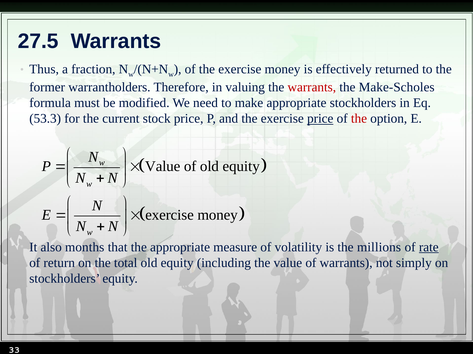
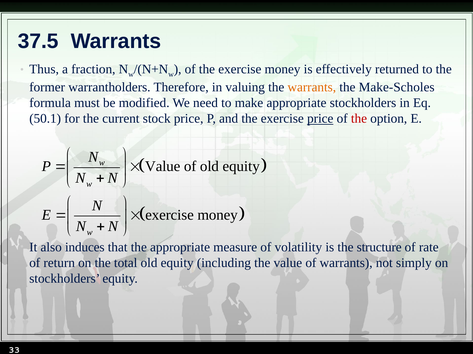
27.5: 27.5 -> 37.5
warrants at (312, 87) colour: red -> orange
53.3: 53.3 -> 50.1
months: months -> induces
millions: millions -> structure
rate underline: present -> none
